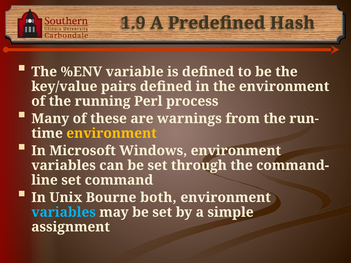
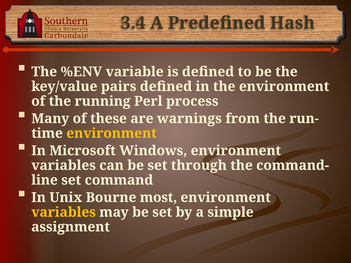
1.9: 1.9 -> 3.4
both: both -> most
variables at (64, 212) colour: light blue -> yellow
